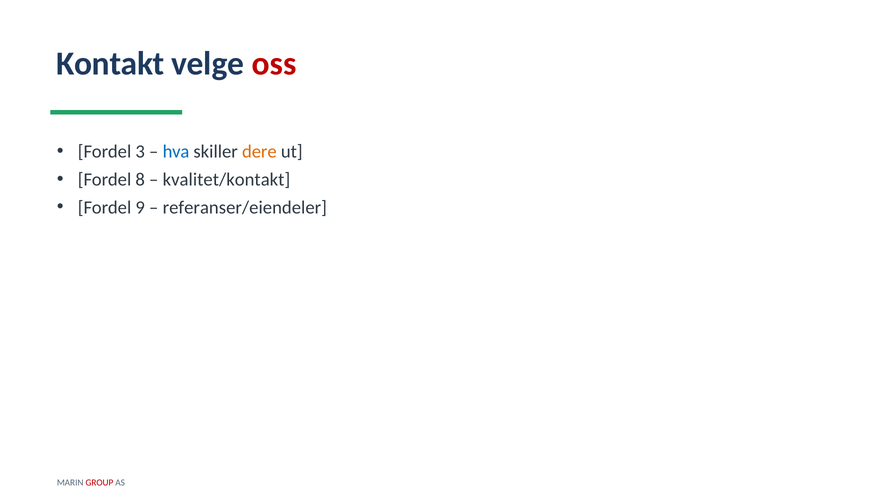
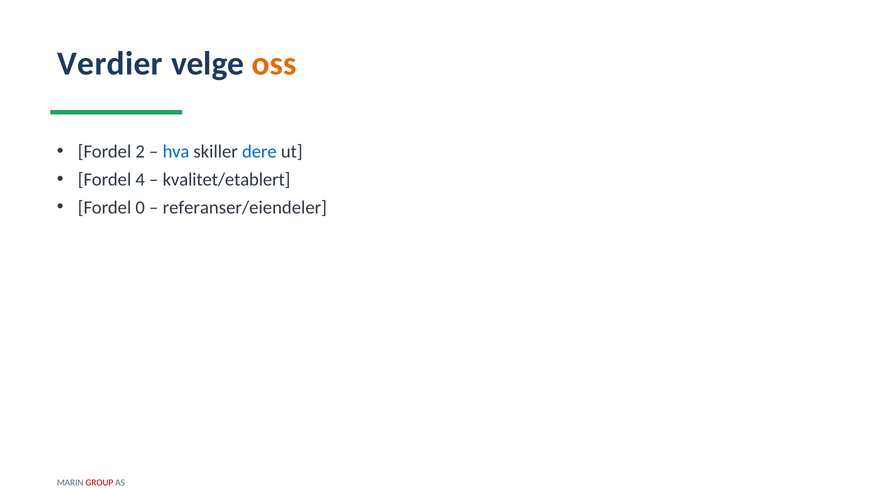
Kontakt: Kontakt -> Verdier
oss colour: red -> orange
3: 3 -> 2
dere colour: orange -> blue
8: 8 -> 4
kvalitet/kontakt: kvalitet/kontakt -> kvalitet/etablert
9: 9 -> 0
